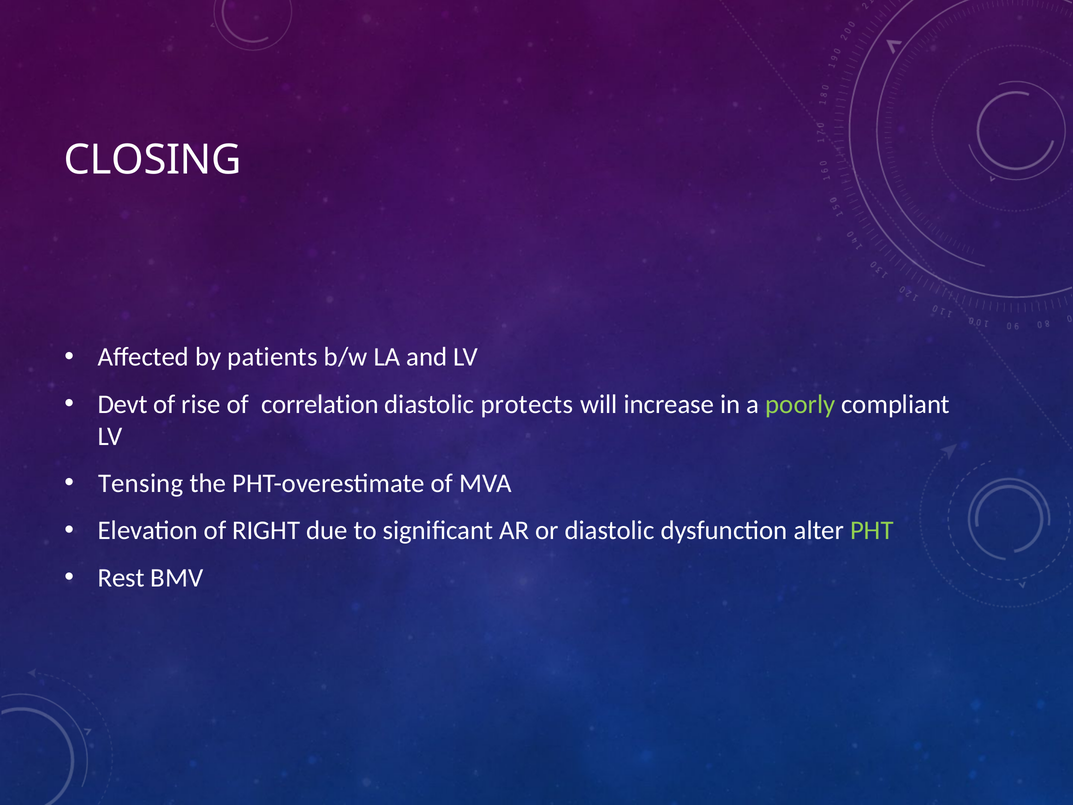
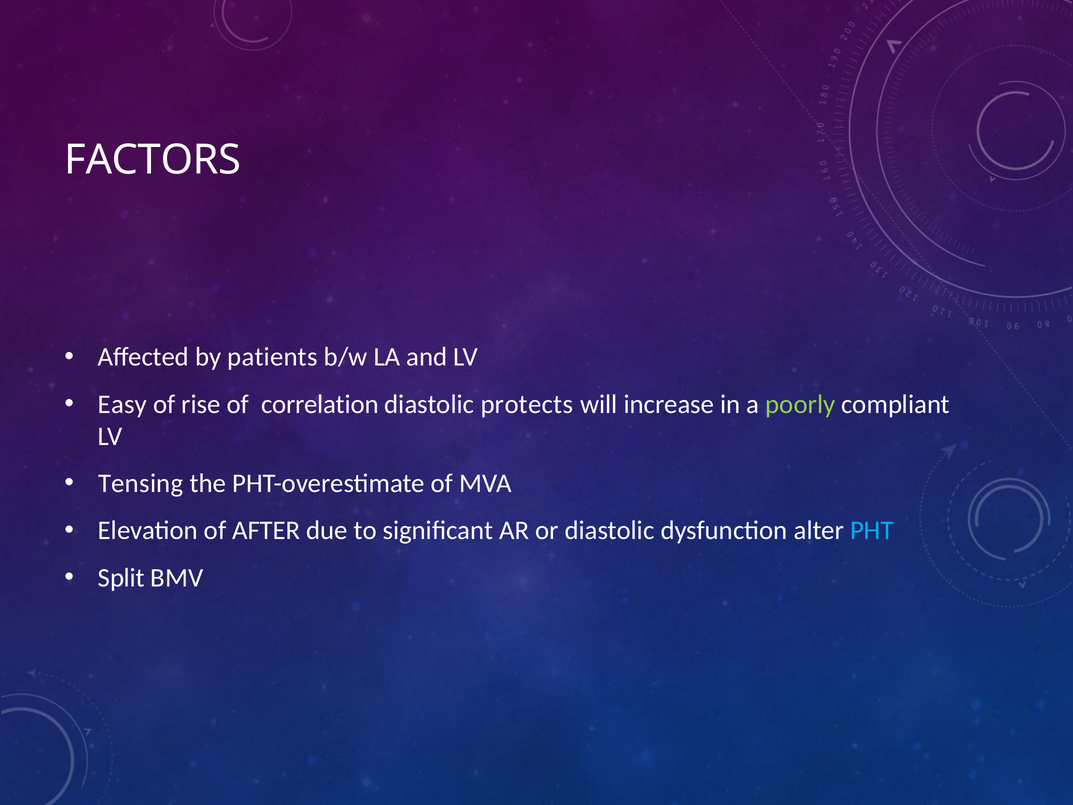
CLOSING: CLOSING -> FACTORS
Devt: Devt -> Easy
RIGHT: RIGHT -> AFTER
PHT colour: light green -> light blue
Rest: Rest -> Split
